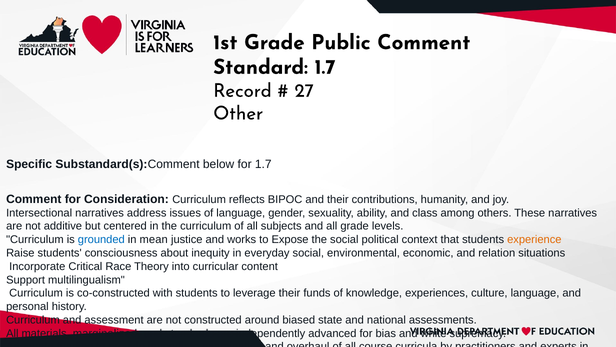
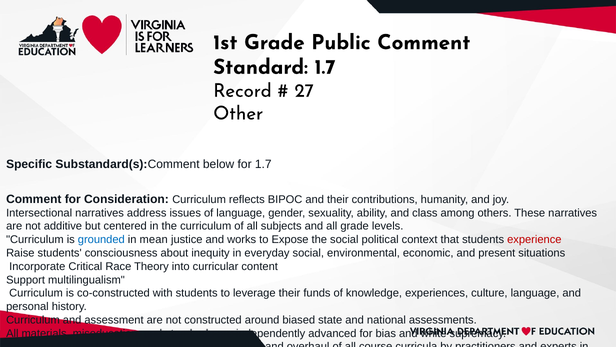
experience colour: orange -> red
relation: relation -> present
marginalized: marginalized -> miseducation
